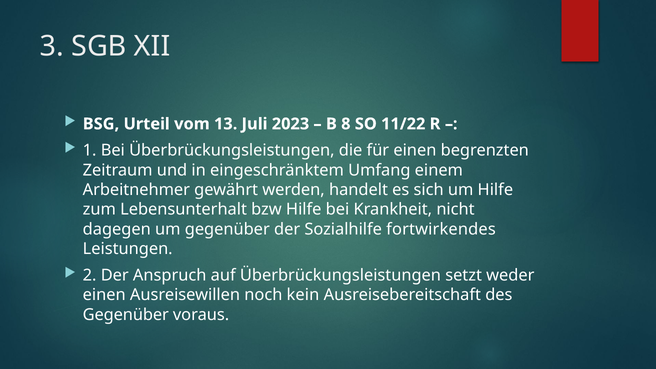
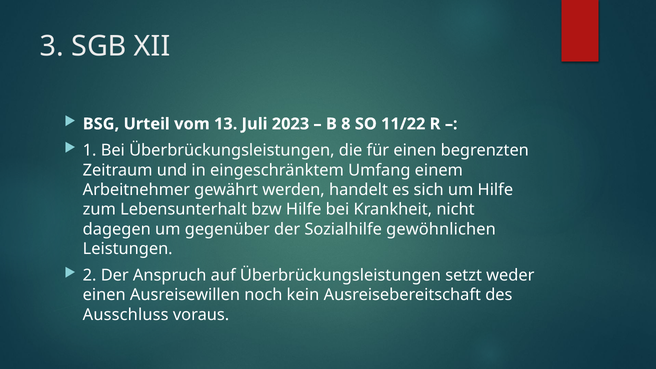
fortwirkendes: fortwirkendes -> gewöhnlichen
Gegenüber at (126, 315): Gegenüber -> Ausschluss
